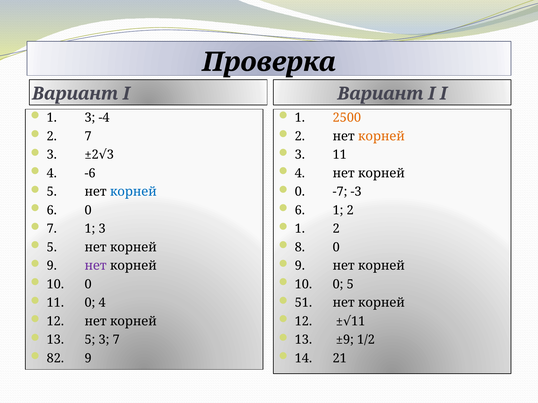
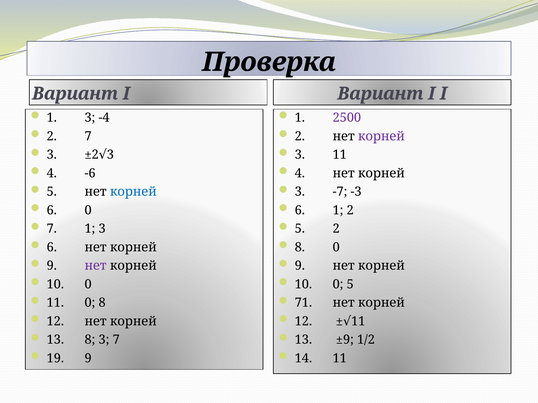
2500 colour: orange -> purple
корней at (381, 136) colour: orange -> purple
0 at (300, 192): 0 -> 3
1 at (300, 229): 1 -> 5
5 at (52, 248): 5 -> 6
0 4: 4 -> 8
51: 51 -> 71
13 5: 5 -> 8
82: 82 -> 19
14 21: 21 -> 11
